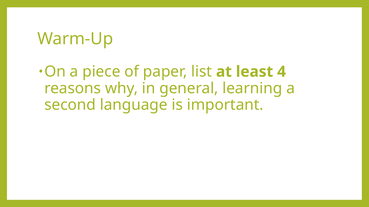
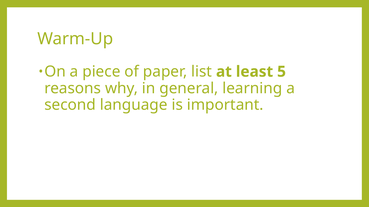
4: 4 -> 5
